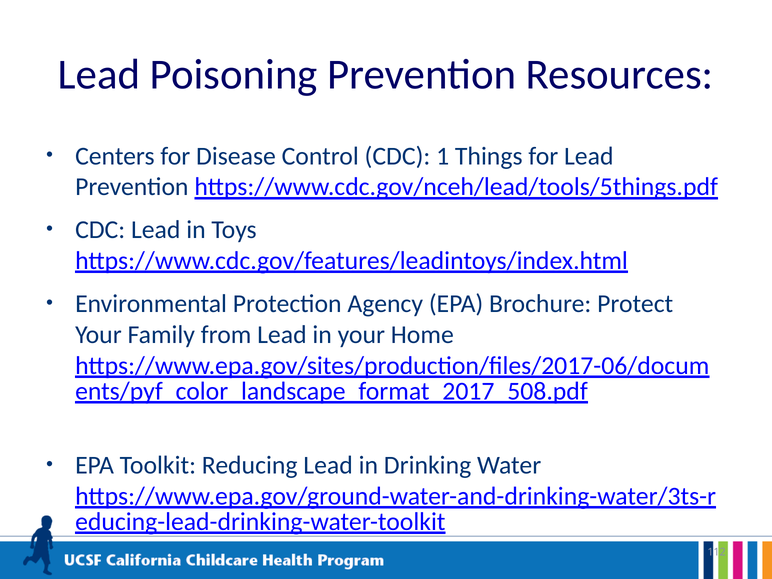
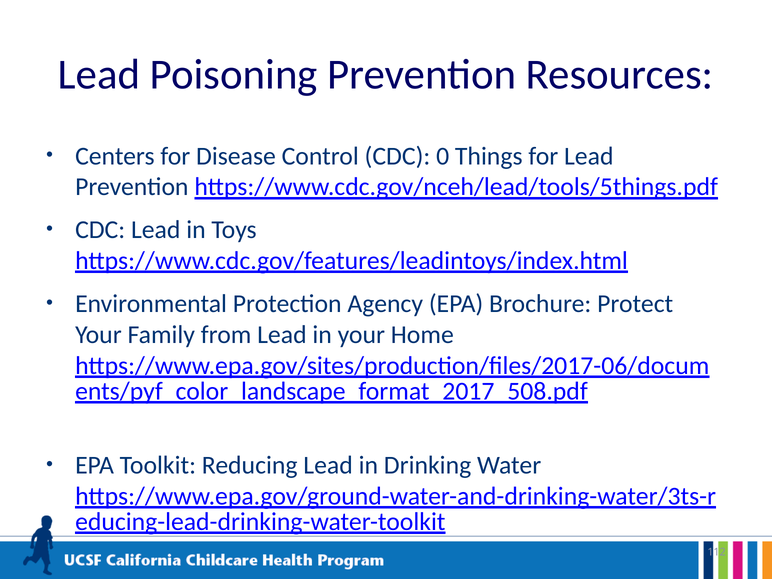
1: 1 -> 0
